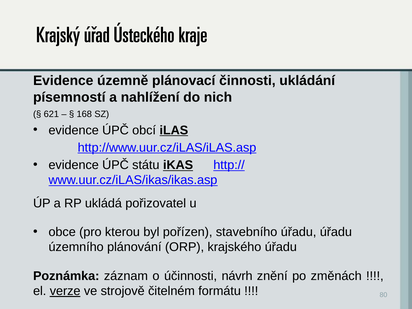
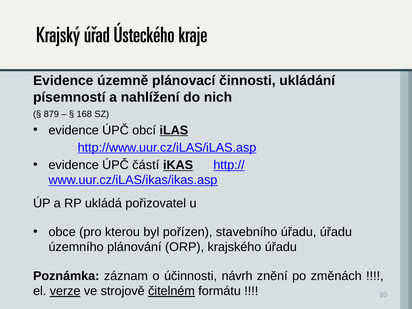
621: 621 -> 879
státu: státu -> částí
čitelném underline: none -> present
